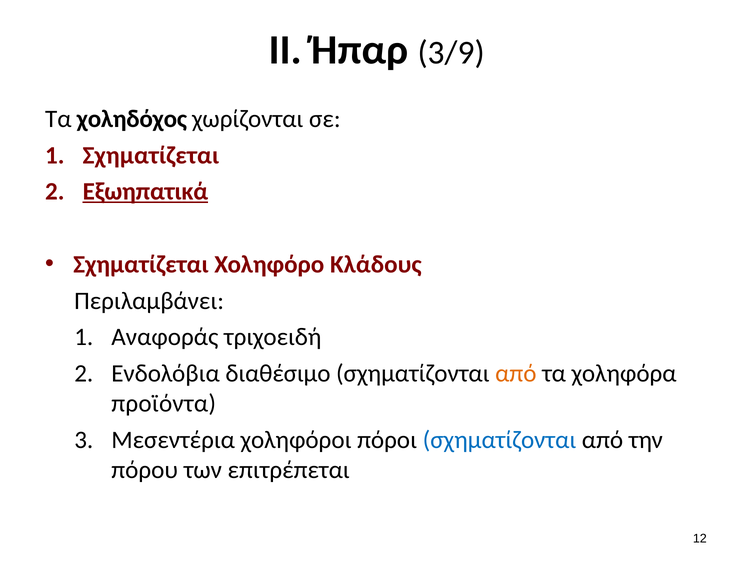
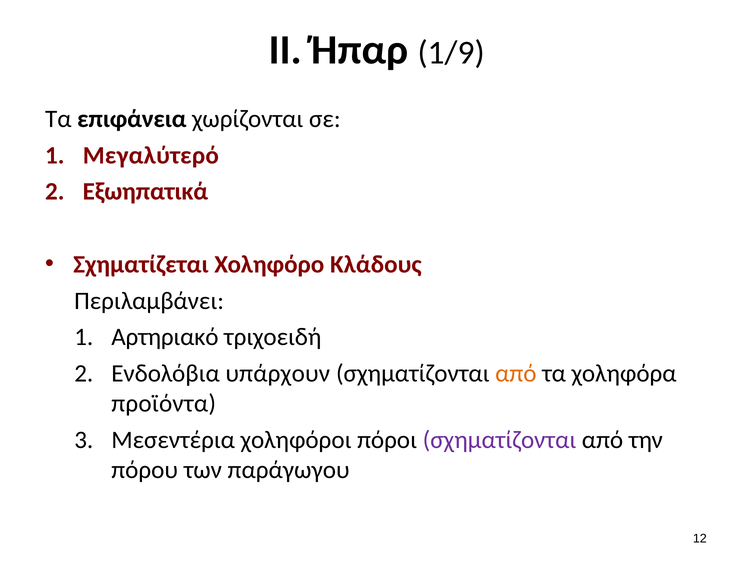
3/9: 3/9 -> 1/9
χοληδόχος: χοληδόχος -> επιφάνεια
Σχηματίζεται at (151, 155): Σχηματίζεται -> Μεγαλύτερό
Εξωηπατικά underline: present -> none
Αναφοράς: Αναφοράς -> Αρτηριακό
διαθέσιμο: διαθέσιμο -> υπάρχουν
σχηματίζονται at (499, 440) colour: blue -> purple
επιτρέπεται: επιτρέπεται -> παράγωγου
